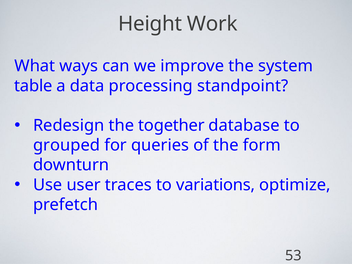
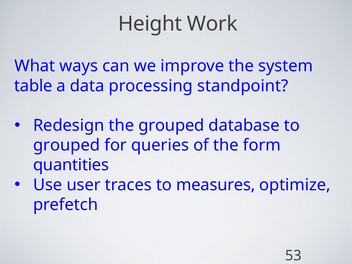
the together: together -> grouped
downturn: downturn -> quantities
variations: variations -> measures
